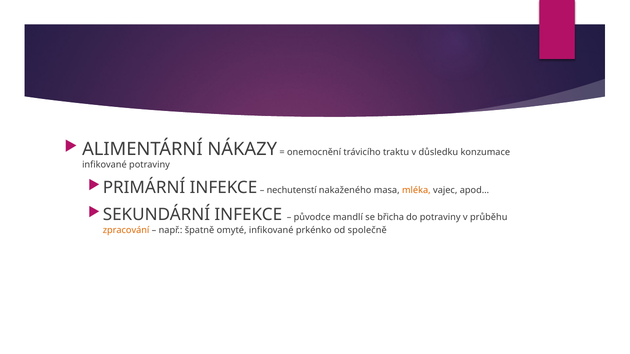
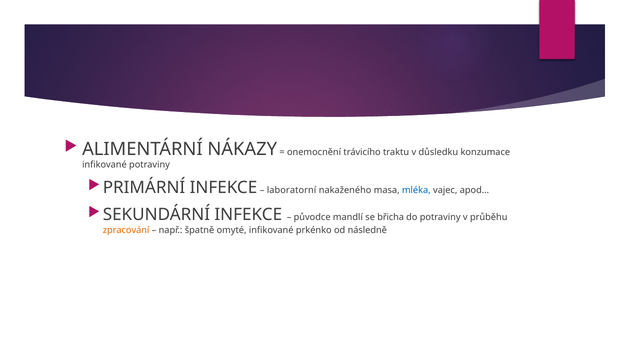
nechutenstí: nechutenstí -> laboratorní
mléka colour: orange -> blue
společně: společně -> následně
